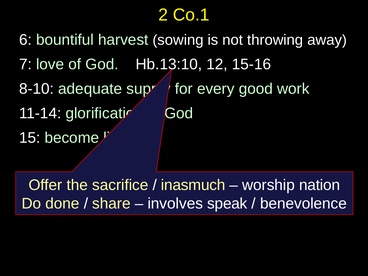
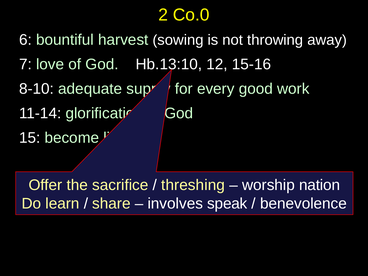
Co.1: Co.1 -> Co.0
inasmuch: inasmuch -> threshing
done: done -> learn
